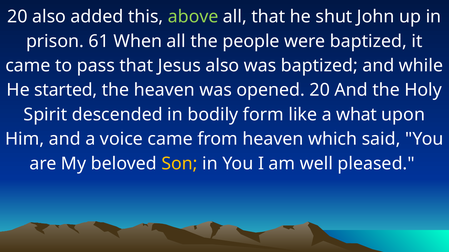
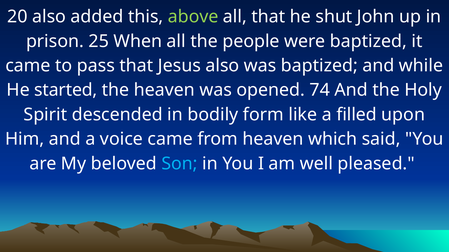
61: 61 -> 25
opened 20: 20 -> 74
what: what -> filled
Son colour: yellow -> light blue
